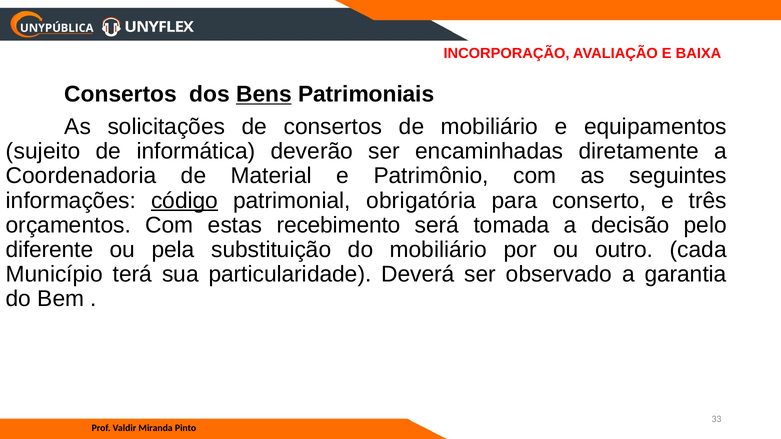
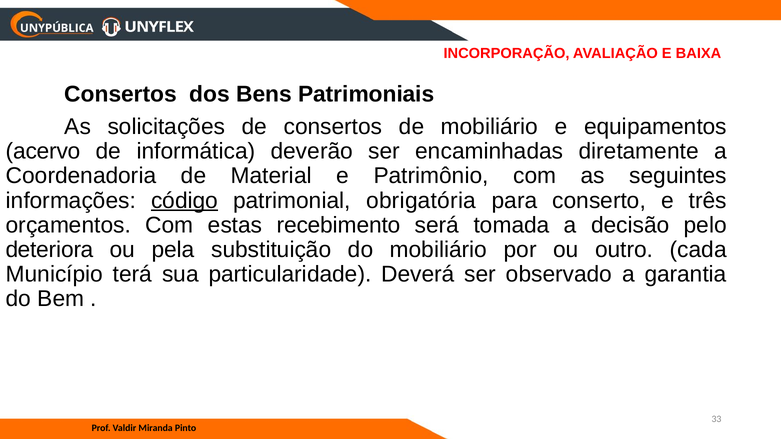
Bens underline: present -> none
sujeito: sujeito -> acervo
diferente: diferente -> deteriora
